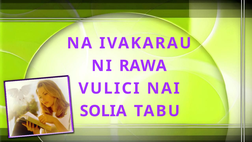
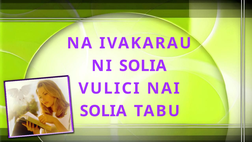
NI RAWA: RAWA -> SOLIA
